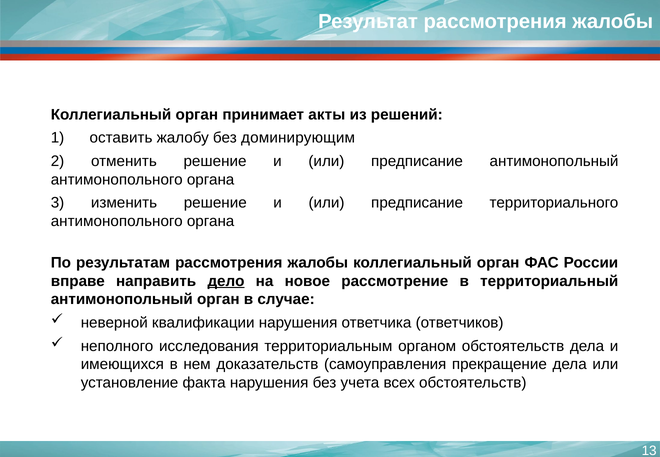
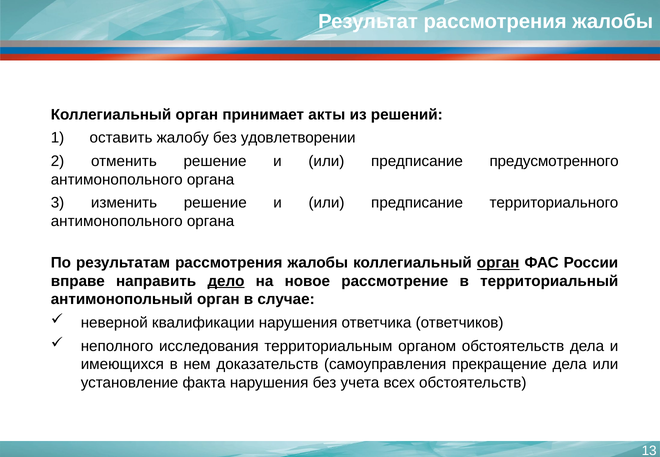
доминирующим: доминирующим -> удовлетворении
предписание антимонопольный: антимонопольный -> предусмотренного
орган at (498, 263) underline: none -> present
